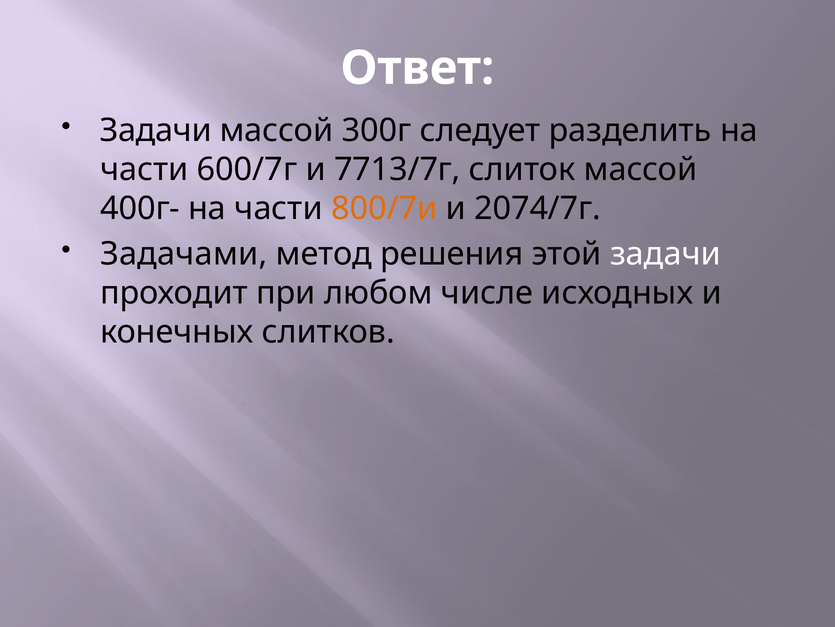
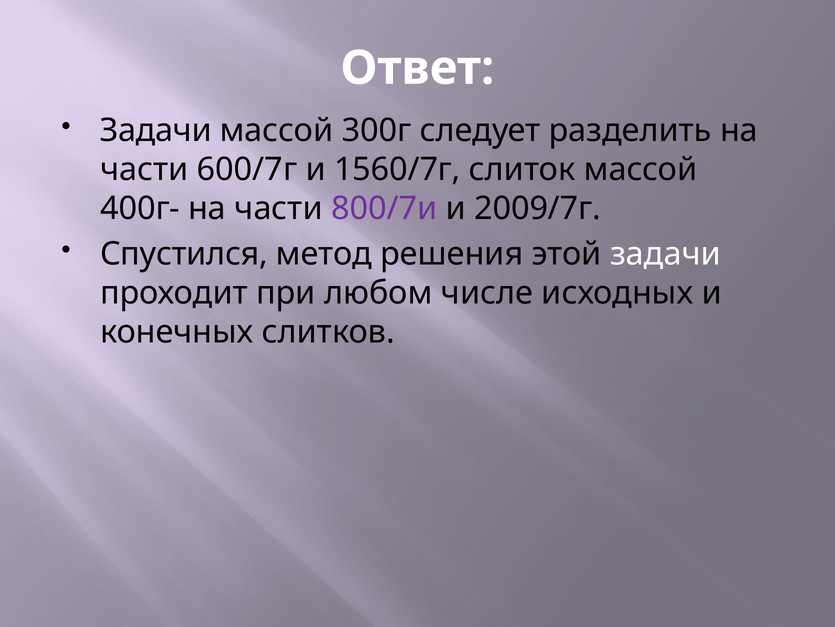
7713/7г: 7713/7г -> 1560/7г
800/7и colour: orange -> purple
2074/7г: 2074/7г -> 2009/7г
Задачами: Задачами -> Спустился
